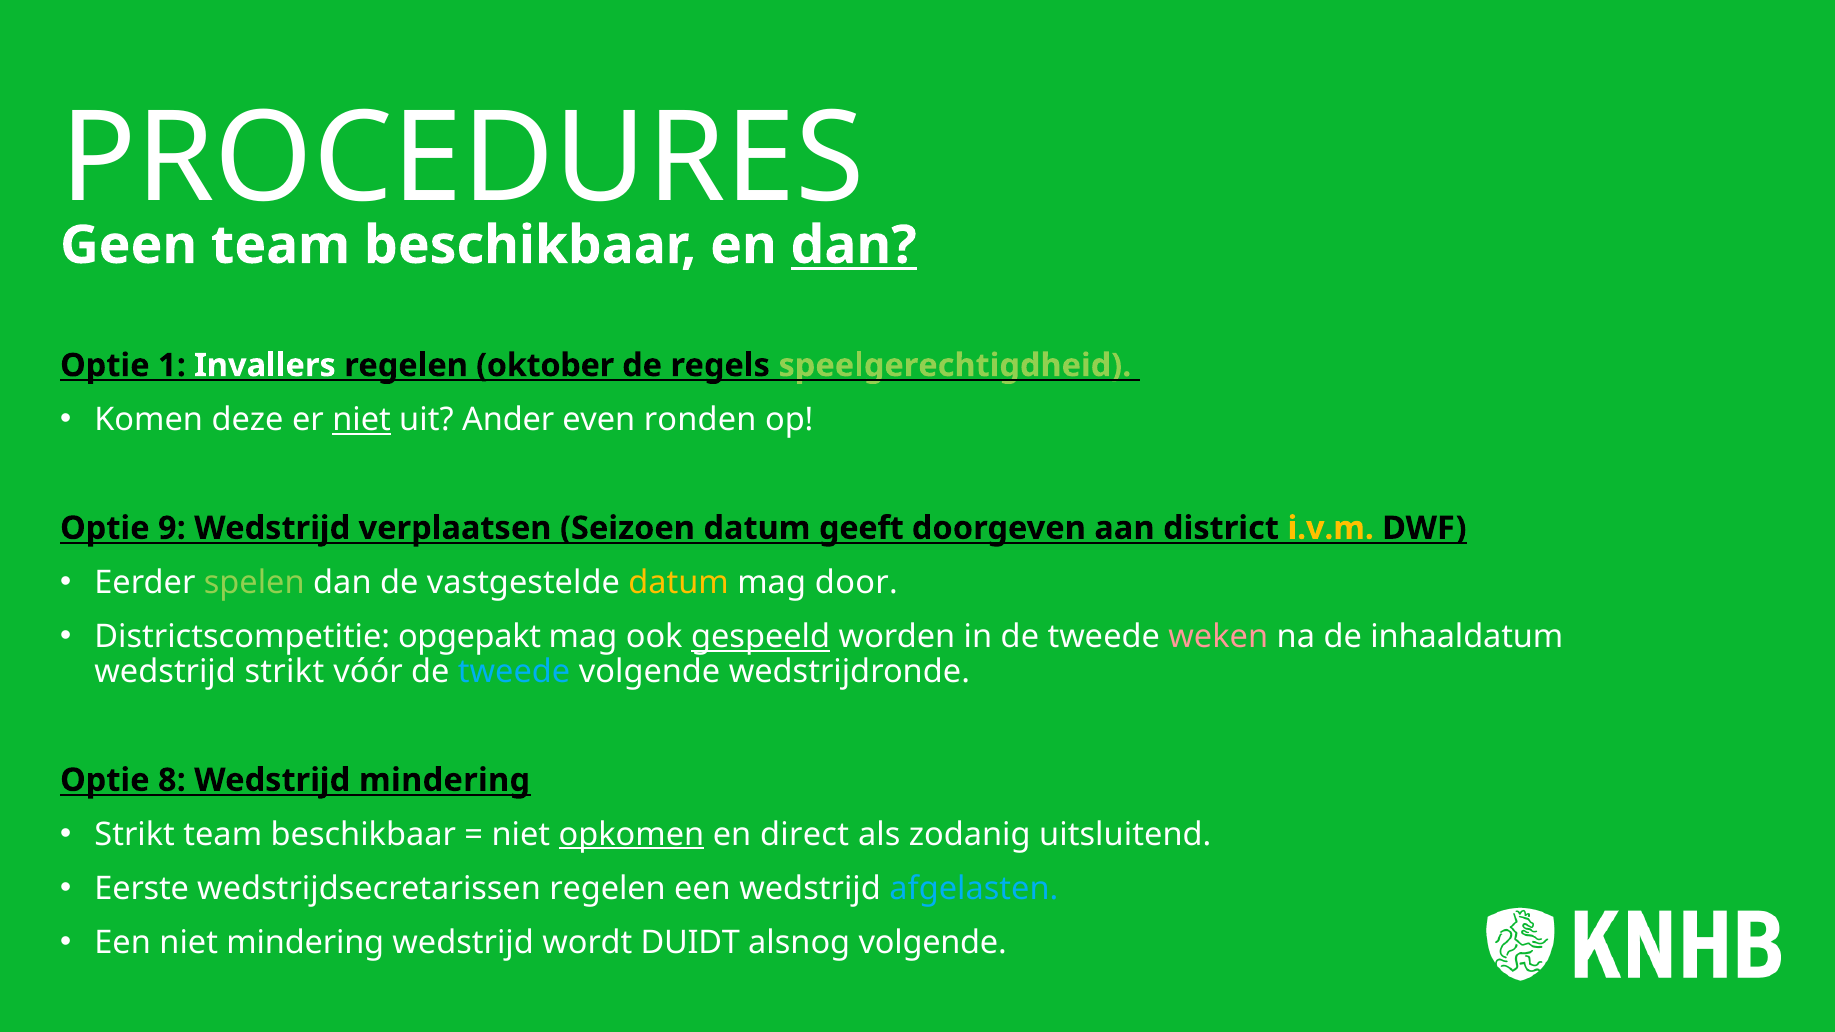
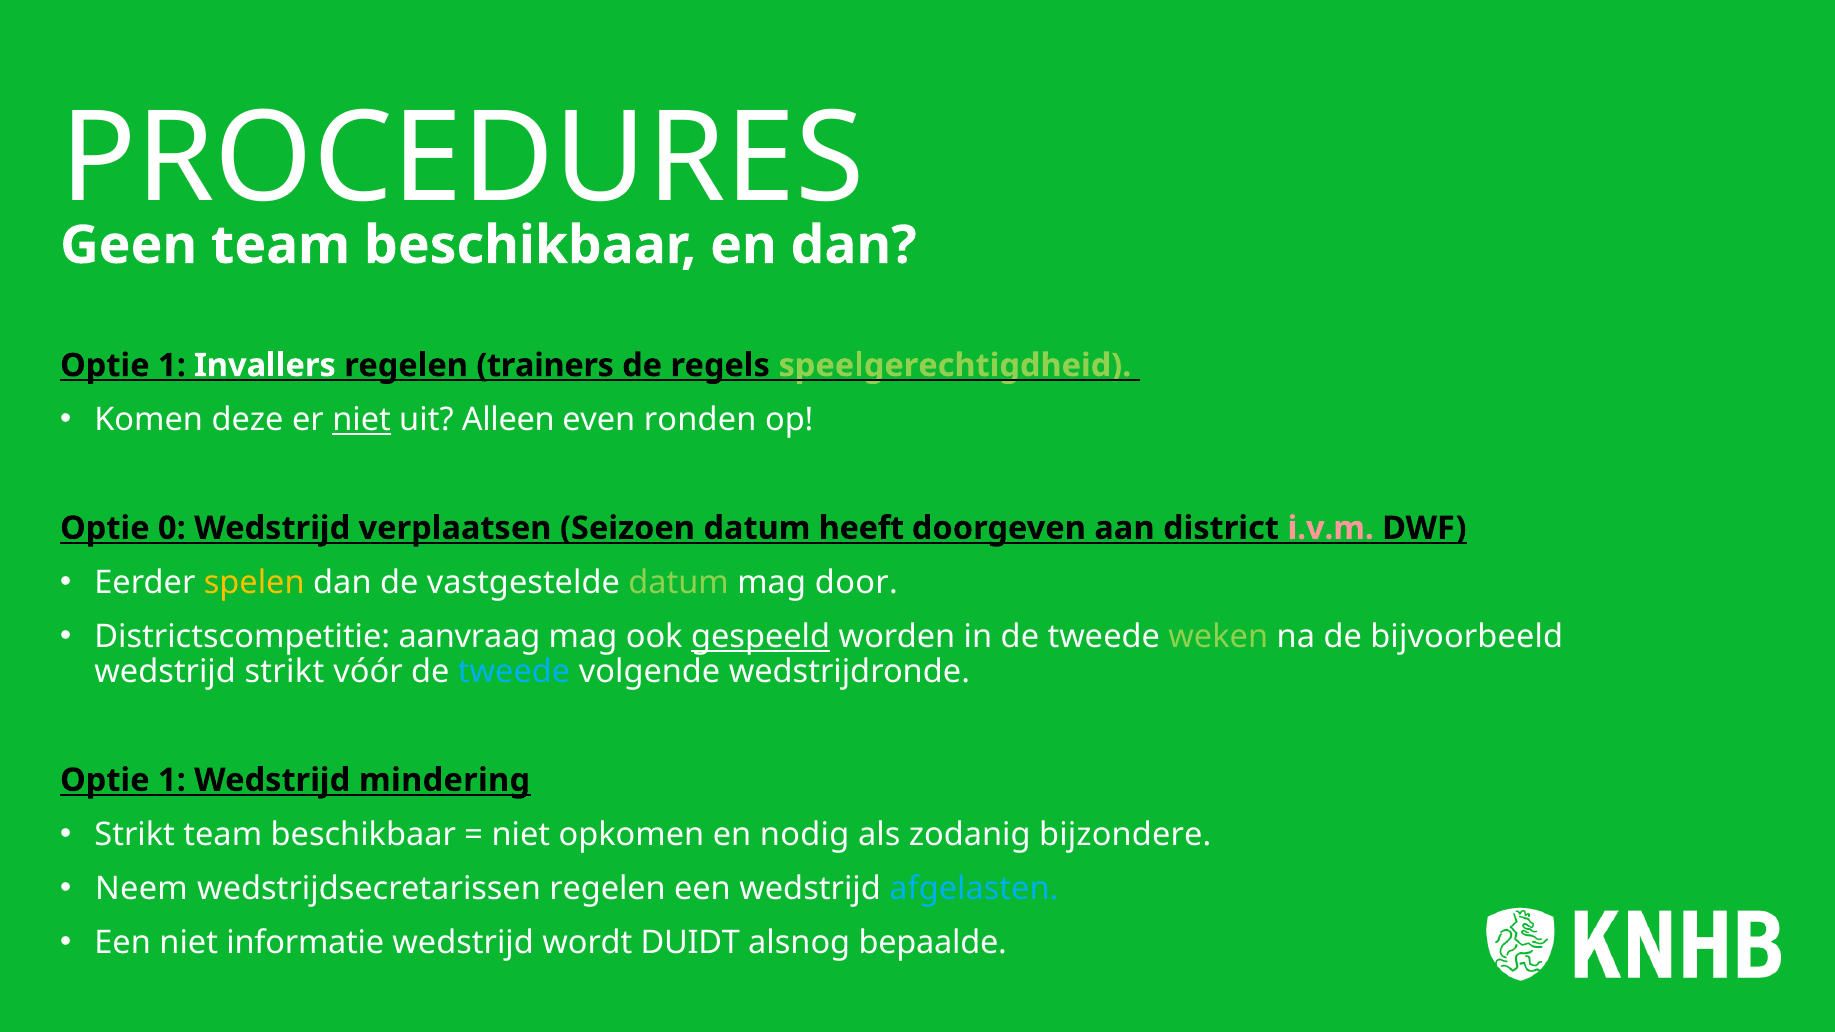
dan at (854, 245) underline: present -> none
oktober: oktober -> trainers
Ander: Ander -> Alleen
9: 9 -> 0
geeft: geeft -> heeft
i.v.m colour: yellow -> pink
spelen colour: light green -> yellow
datum at (679, 582) colour: yellow -> light green
opgepakt: opgepakt -> aanvraag
weken colour: pink -> light green
inhaaldatum: inhaaldatum -> bijvoorbeeld
8 at (172, 780): 8 -> 1
opkomen underline: present -> none
direct: direct -> nodig
uitsluitend: uitsluitend -> bijzondere
Eerste: Eerste -> Neem
niet mindering: mindering -> informatie
alsnog volgende: volgende -> bepaalde
